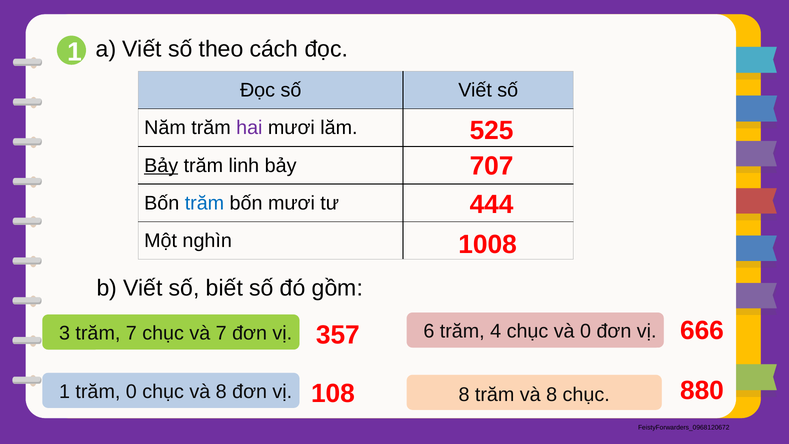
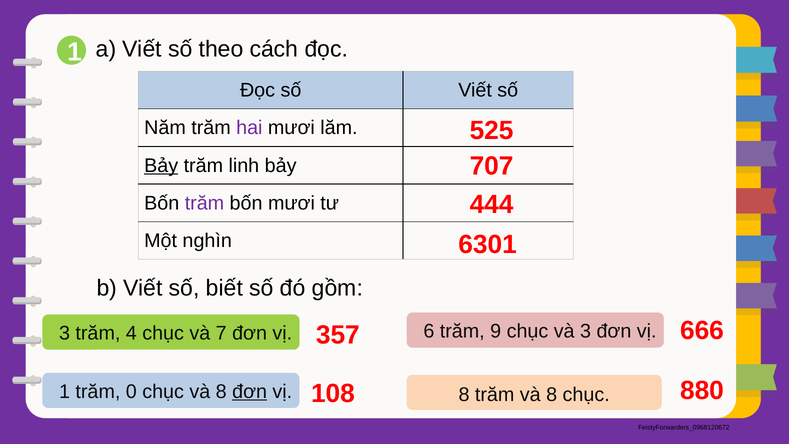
trăm at (204, 203) colour: blue -> purple
1008: 1008 -> 6301
4: 4 -> 9
và 0: 0 -> 3
trăm 7: 7 -> 4
đơn at (250, 391) underline: none -> present
